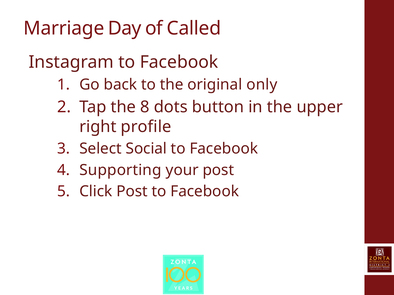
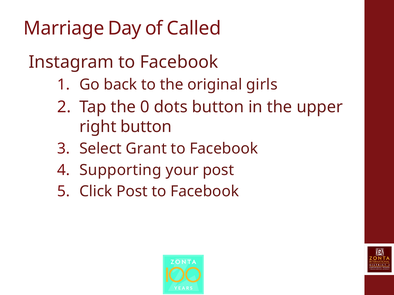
only: only -> girls
8: 8 -> 0
right profile: profile -> button
Social: Social -> Grant
